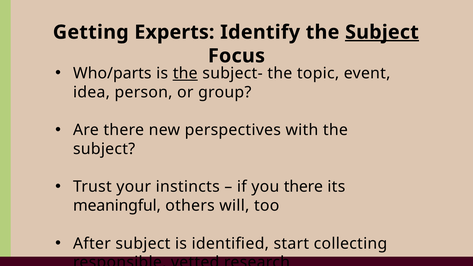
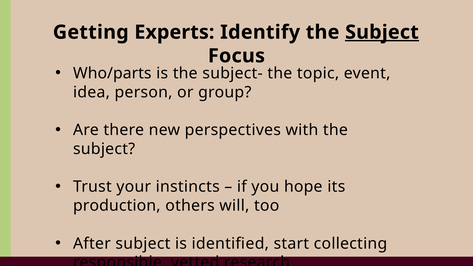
the at (185, 73) underline: present -> none
you there: there -> hope
meaningful: meaningful -> production
